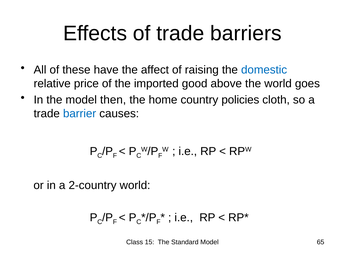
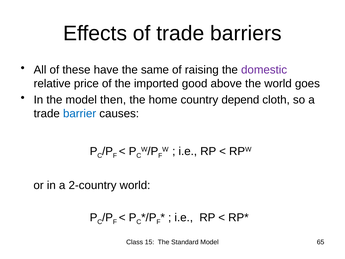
affect: affect -> same
domestic colour: blue -> purple
policies: policies -> depend
